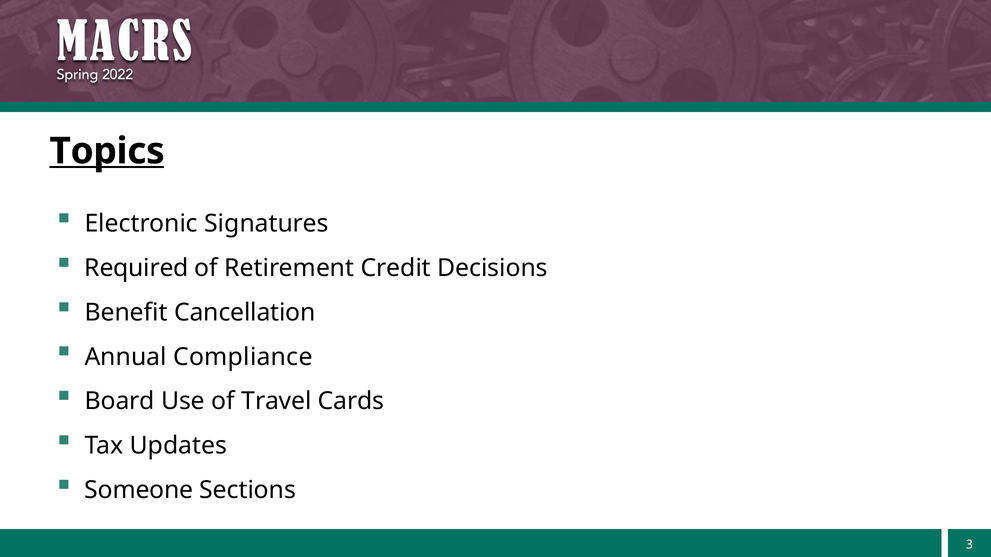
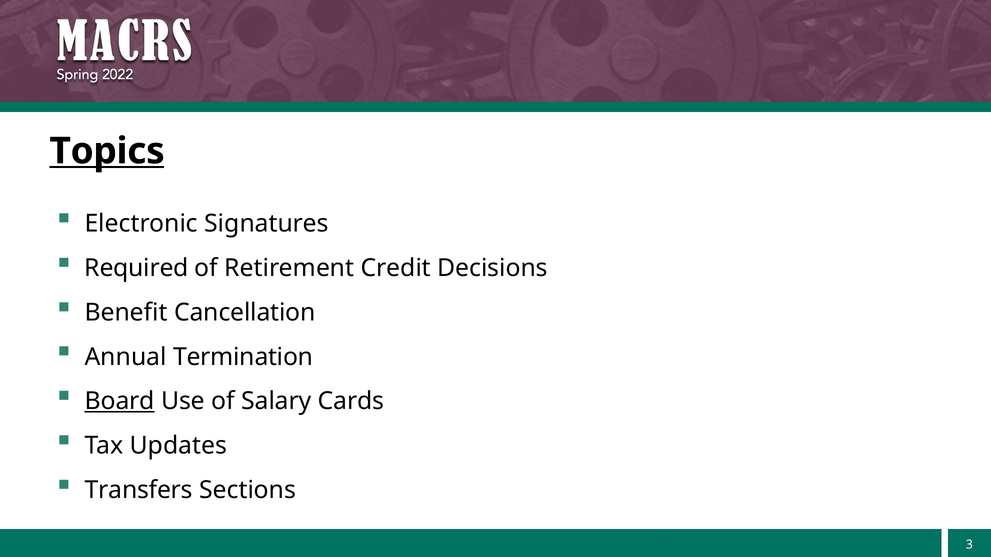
Compliance: Compliance -> Termination
Board underline: none -> present
Travel: Travel -> Salary
Someone: Someone -> Transfers
